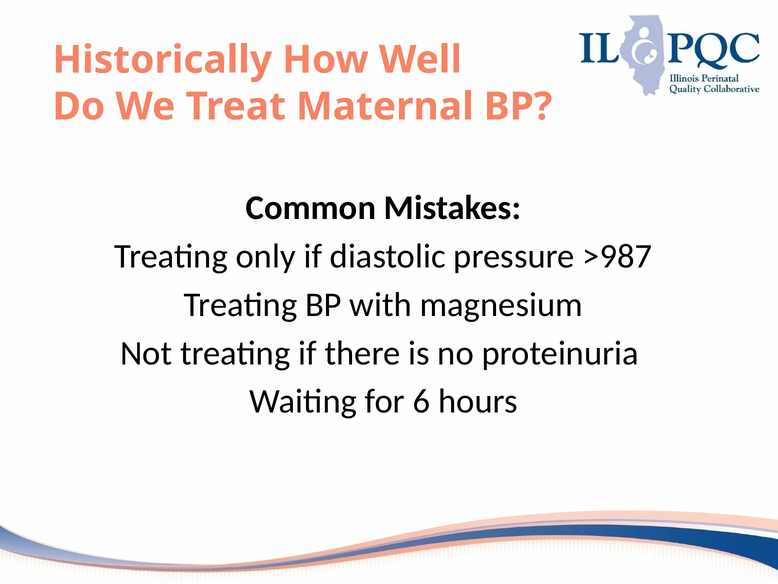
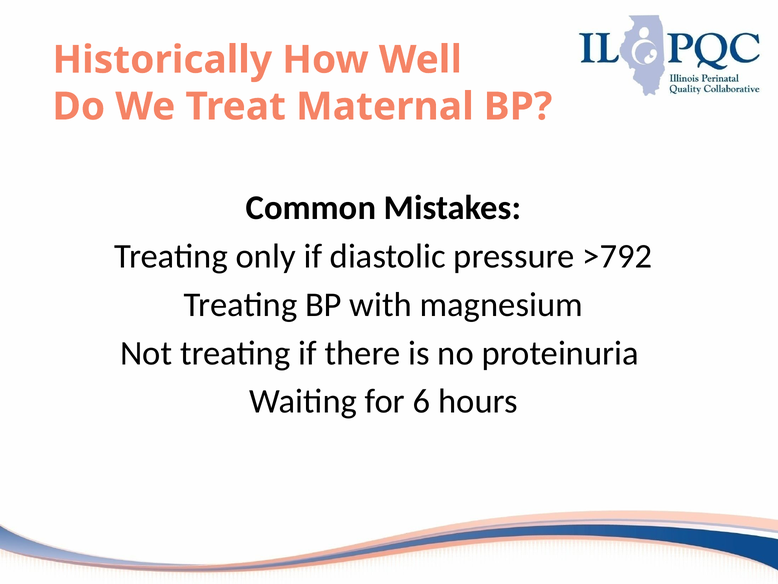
>987: >987 -> >792
